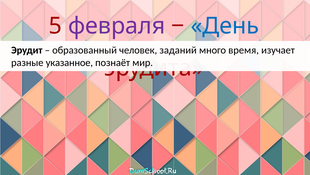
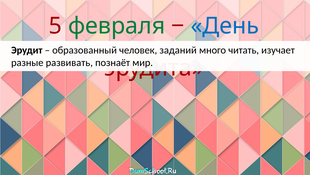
февраля colour: purple -> green
время: время -> читать
указанное: указанное -> развивать
